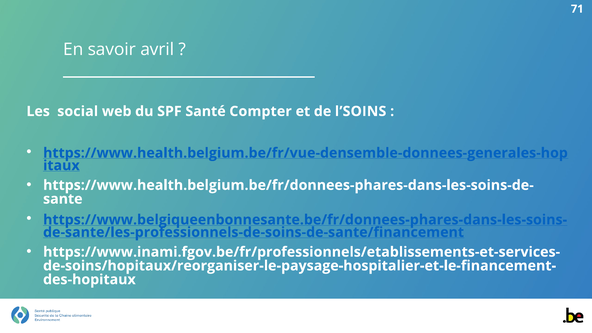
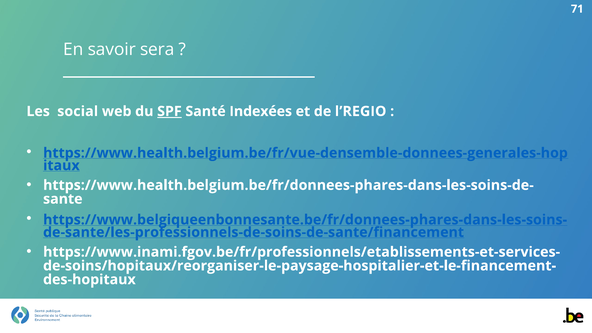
avril: avril -> sera
SPF underline: none -> present
Compter: Compter -> Indexées
l’SOINS: l’SOINS -> l’REGIO
